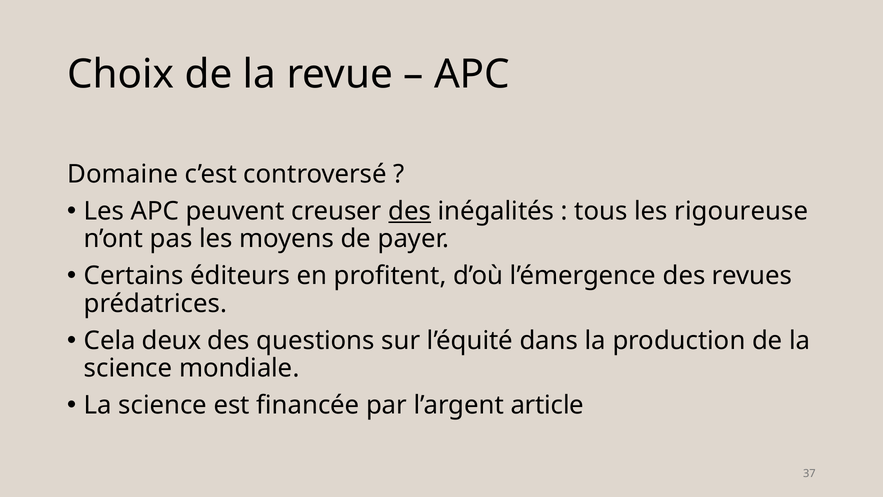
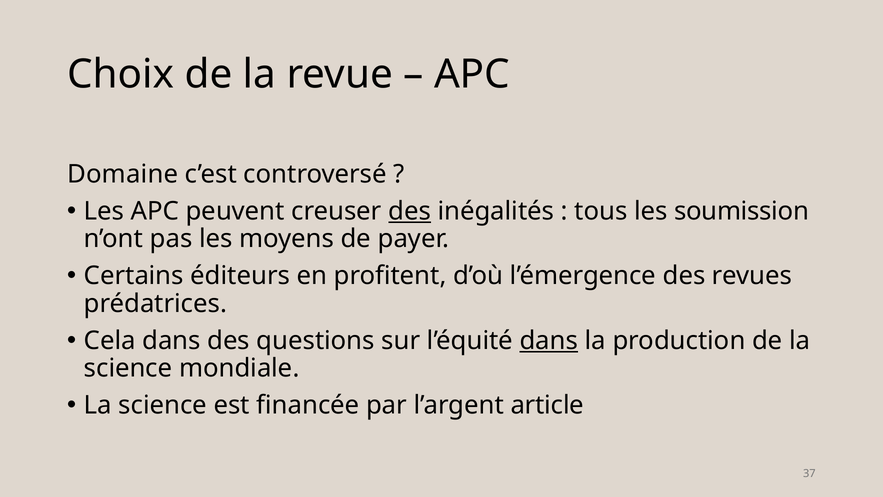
rigoureuse: rigoureuse -> soumission
Cela deux: deux -> dans
dans at (549, 340) underline: none -> present
